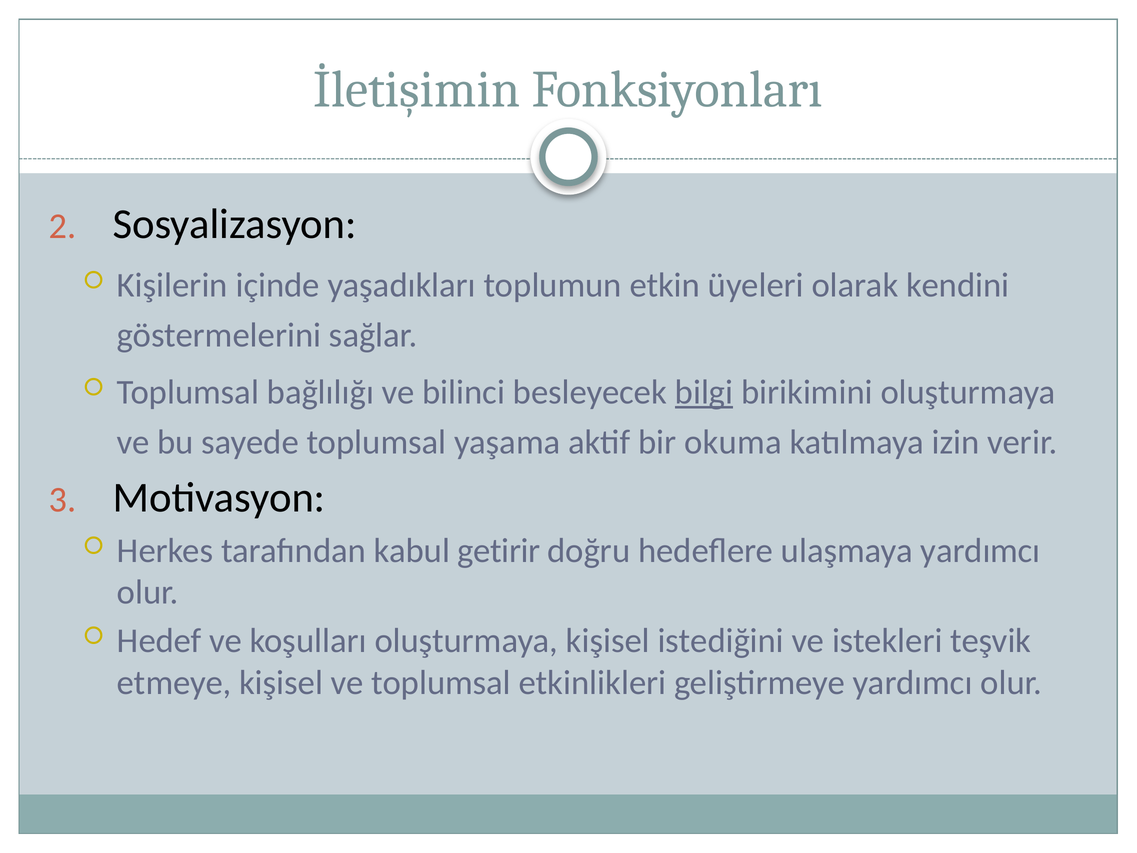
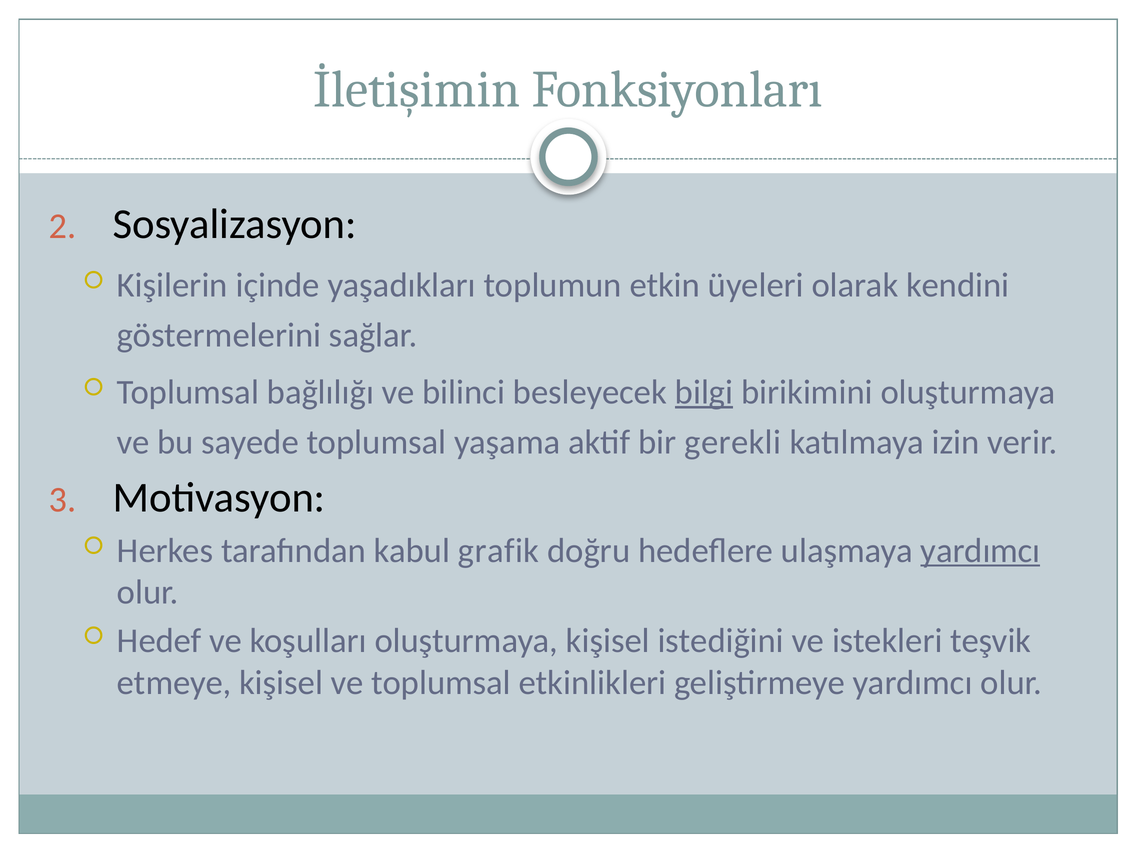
okuma: okuma -> gerekli
getirir: getirir -> grafik
yardımcı at (980, 551) underline: none -> present
